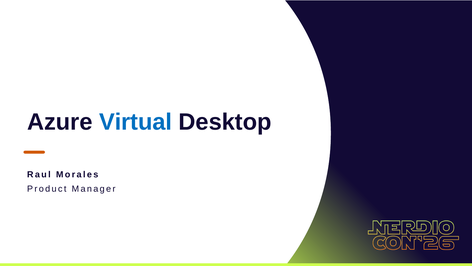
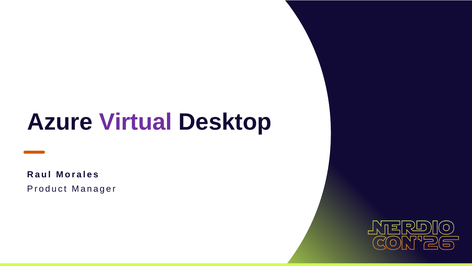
Virtual colour: blue -> purple
